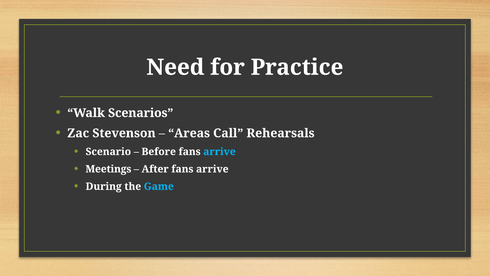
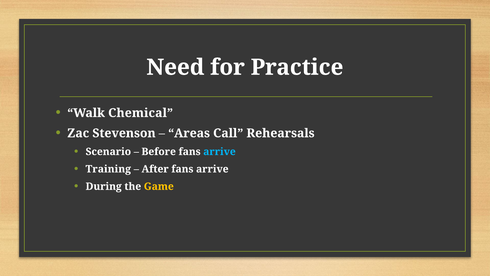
Scenarios: Scenarios -> Chemical
Meetings: Meetings -> Training
Game colour: light blue -> yellow
